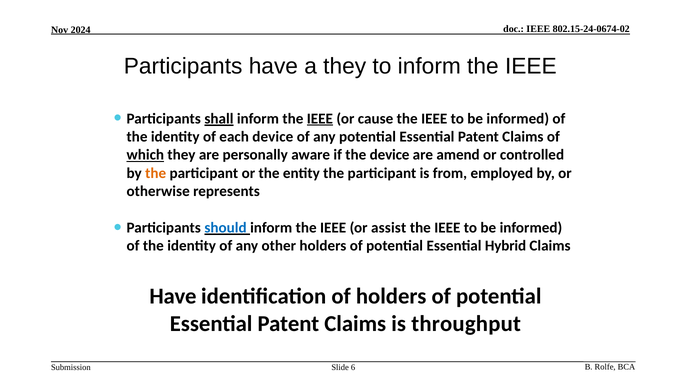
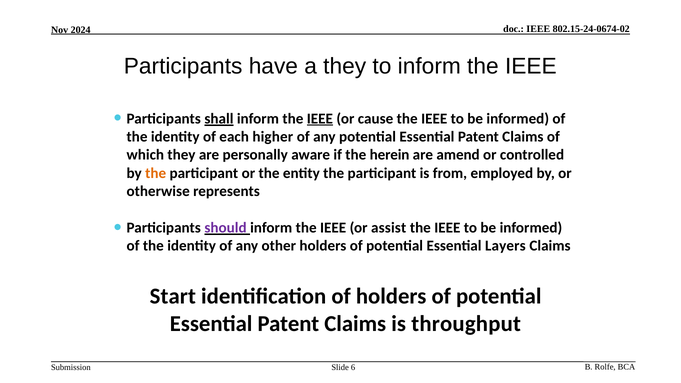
each device: device -> higher
which underline: present -> none
the device: device -> herein
should colour: blue -> purple
Hybrid: Hybrid -> Layers
Have at (173, 296): Have -> Start
